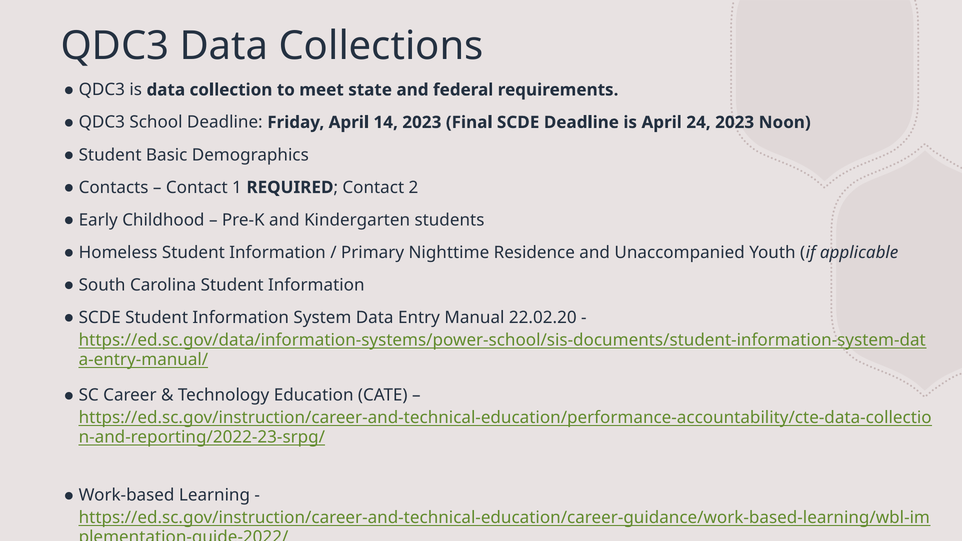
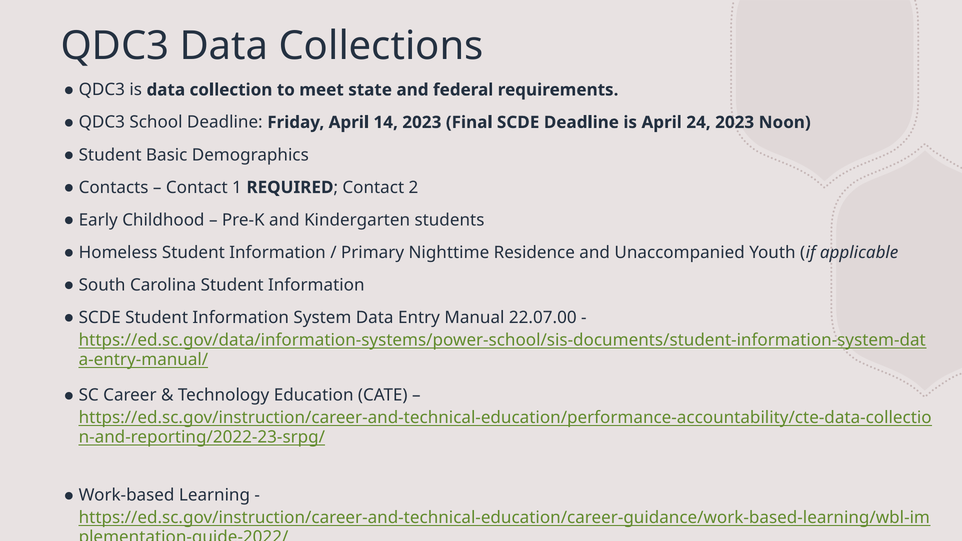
22.02.20: 22.02.20 -> 22.07.00
